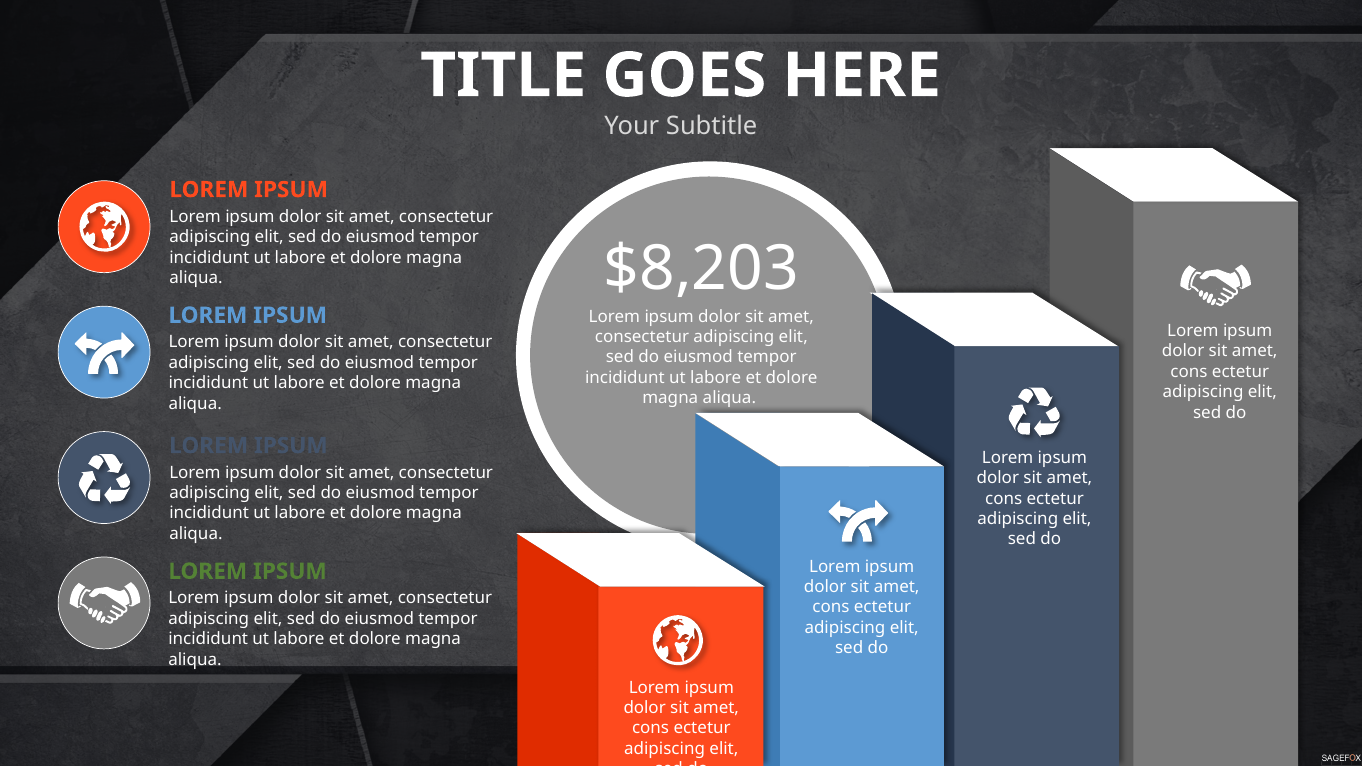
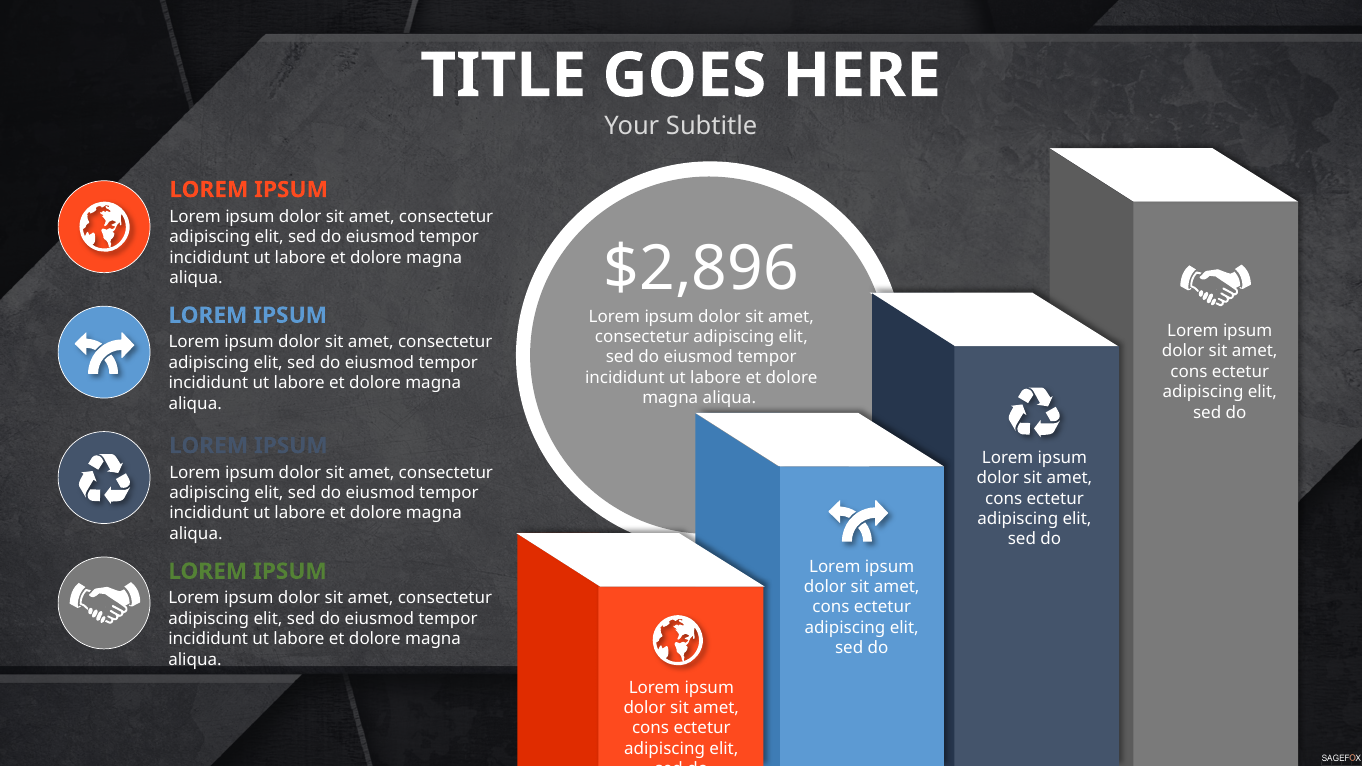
$8,203: $8,203 -> $2,896
